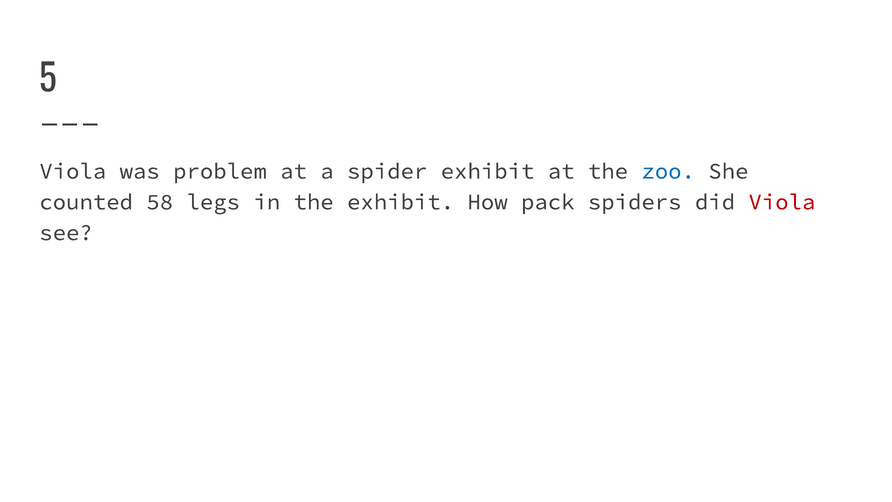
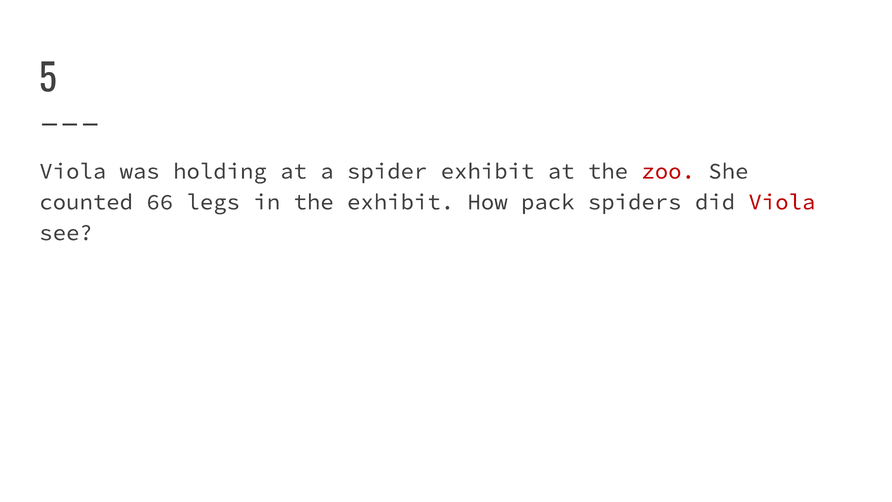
problem: problem -> holding
zoo colour: blue -> red
58: 58 -> 66
